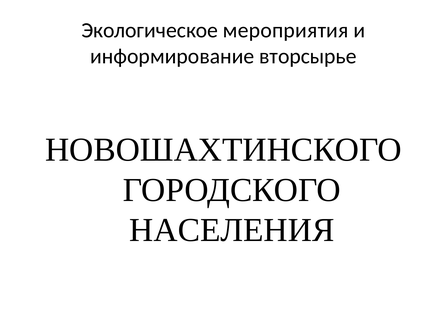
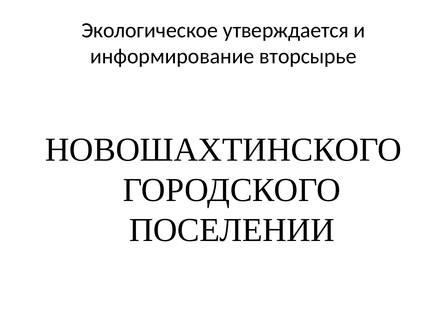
мероприятия: мероприятия -> утверждается
НАСЕЛЕНИЯ: НАСЕЛЕНИЯ -> ПОСЕЛЕНИИ
